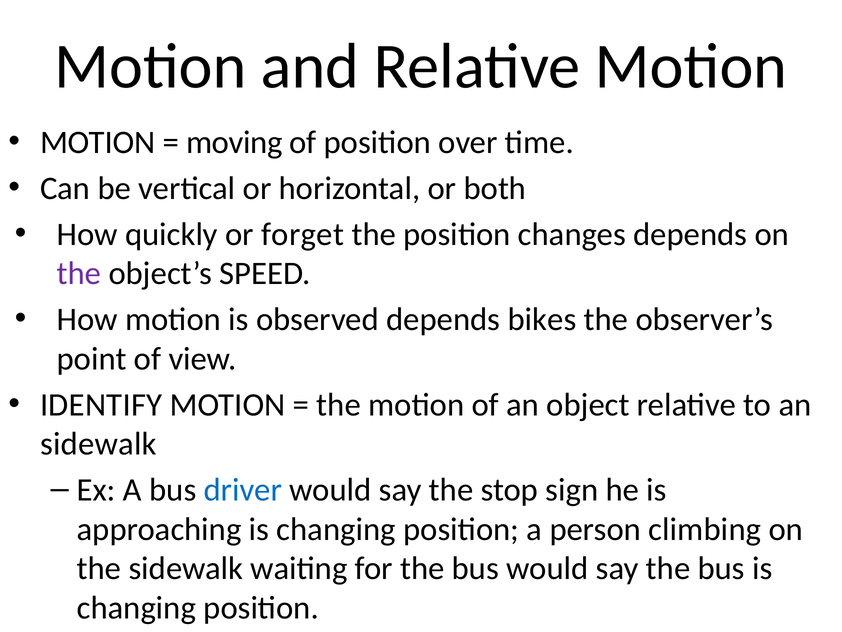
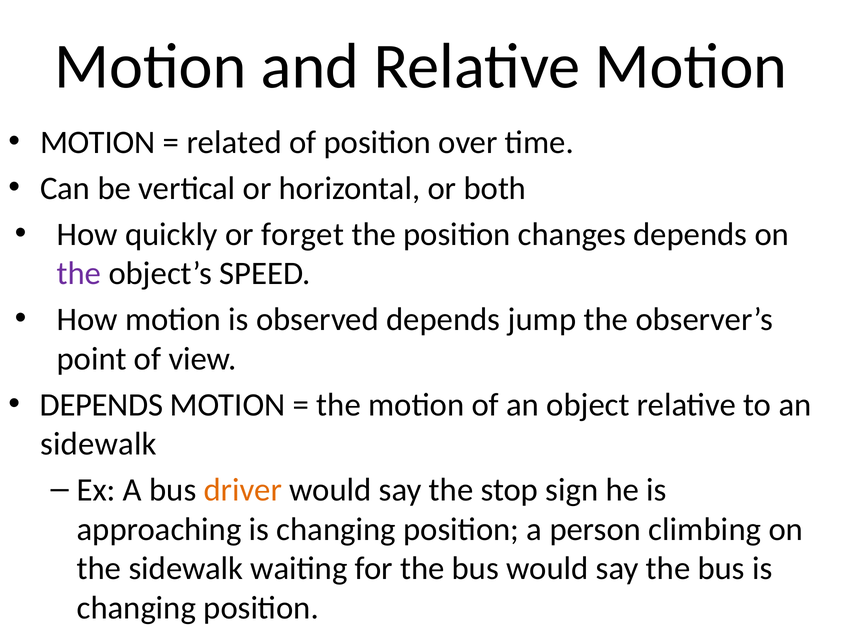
moving: moving -> related
bikes: bikes -> jump
IDENTIFY at (101, 404): IDENTIFY -> DEPENDS
driver colour: blue -> orange
